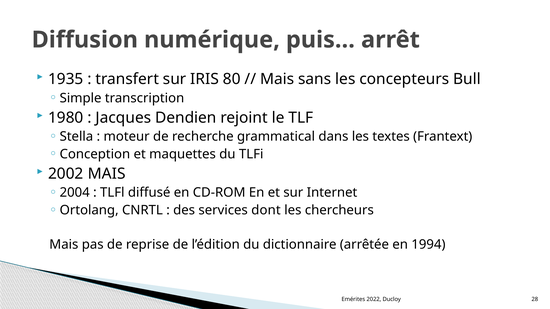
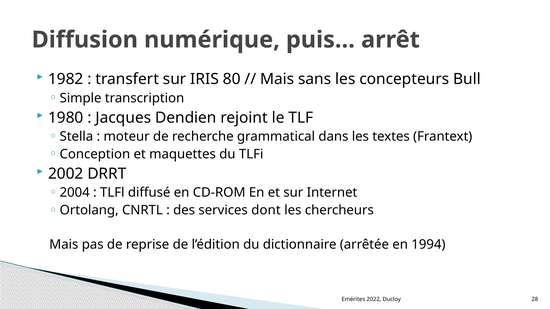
1935: 1935 -> 1982
2002 MAIS: MAIS -> DRRT
